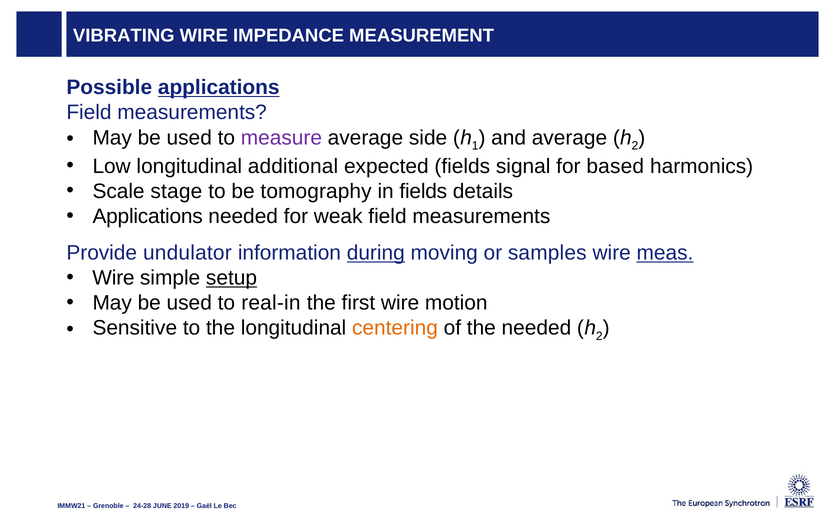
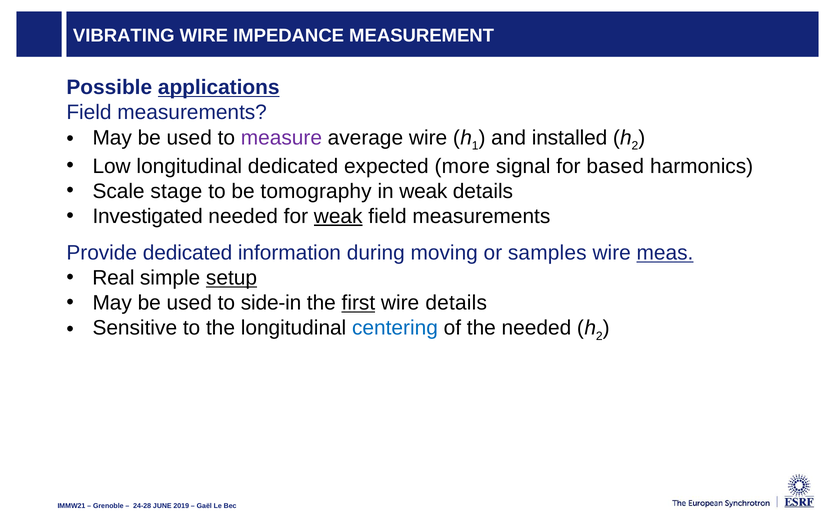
average side: side -> wire
and average: average -> installed
longitudinal additional: additional -> dedicated
expected fields: fields -> more
in fields: fields -> weak
Applications at (148, 216): Applications -> Investigated
weak at (338, 216) underline: none -> present
Provide undulator: undulator -> dedicated
during underline: present -> none
Wire at (113, 278): Wire -> Real
real-in: real-in -> side-in
first underline: none -> present
wire motion: motion -> details
centering colour: orange -> blue
